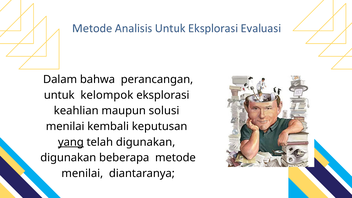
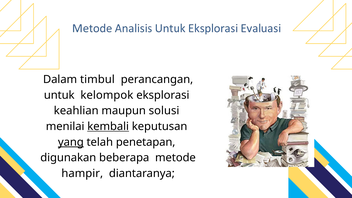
bahwa: bahwa -> timbul
kembali underline: none -> present
telah digunakan: digunakan -> penetapan
menilai at (82, 173): menilai -> hampir
